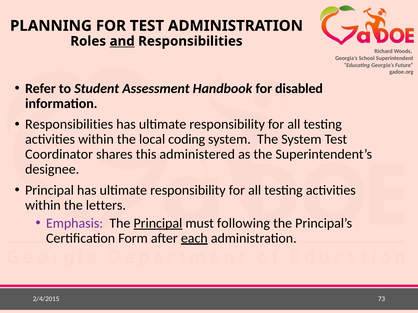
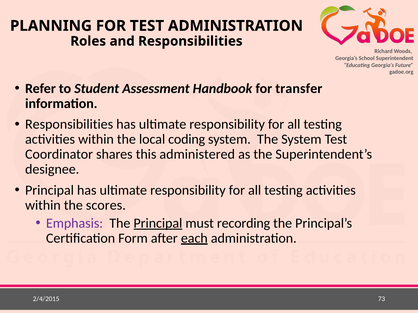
and underline: present -> none
disabled: disabled -> transfer
letters: letters -> scores
following: following -> recording
